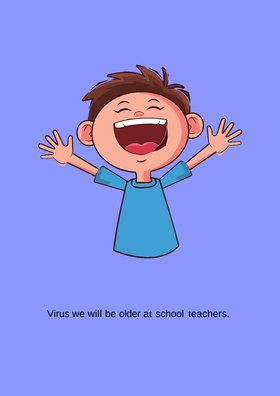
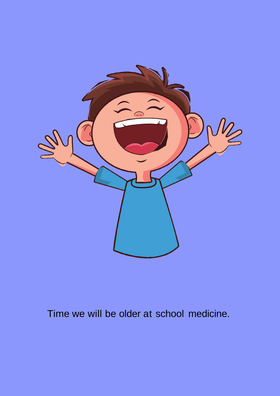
Virus: Virus -> Time
teachers: teachers -> medicine
